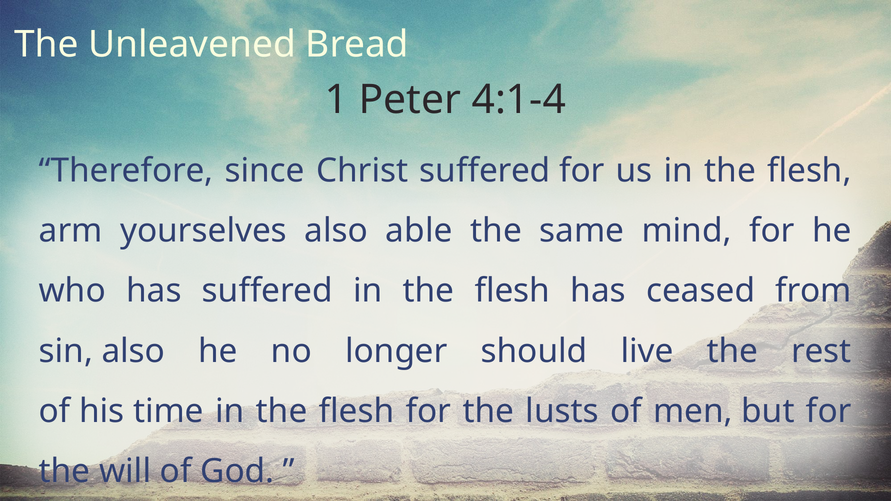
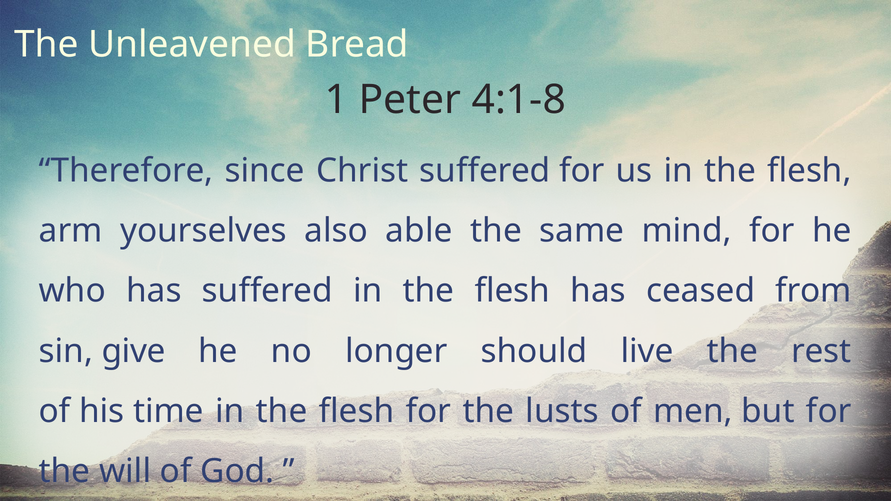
4:1-4: 4:1-4 -> 4:1-8
sin also: also -> give
